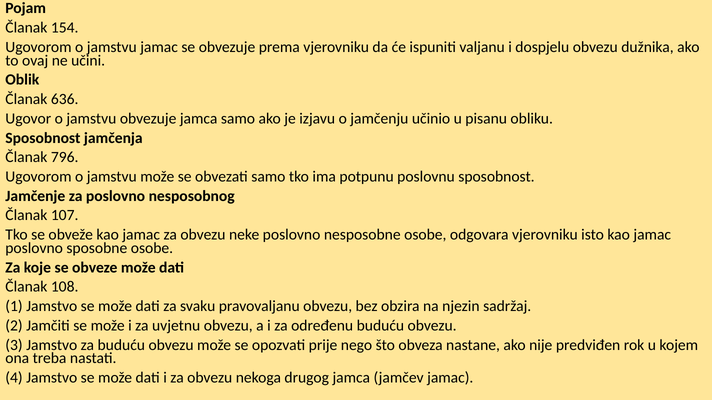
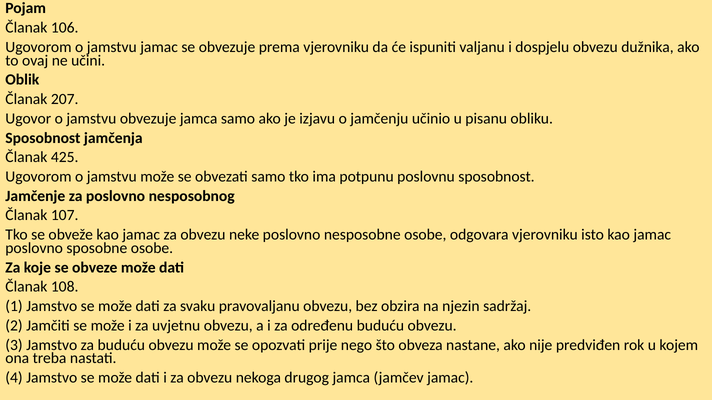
154: 154 -> 106
636: 636 -> 207
796: 796 -> 425
